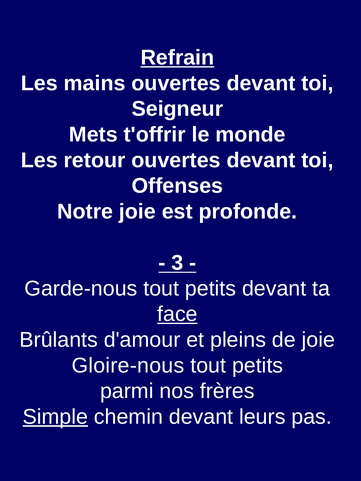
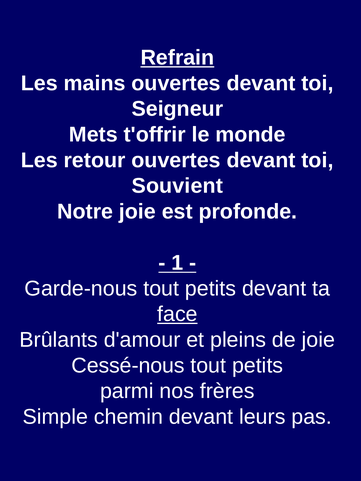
Offenses: Offenses -> Souvient
3: 3 -> 1
Gloire-nous: Gloire-nous -> Cessé-nous
Simple underline: present -> none
